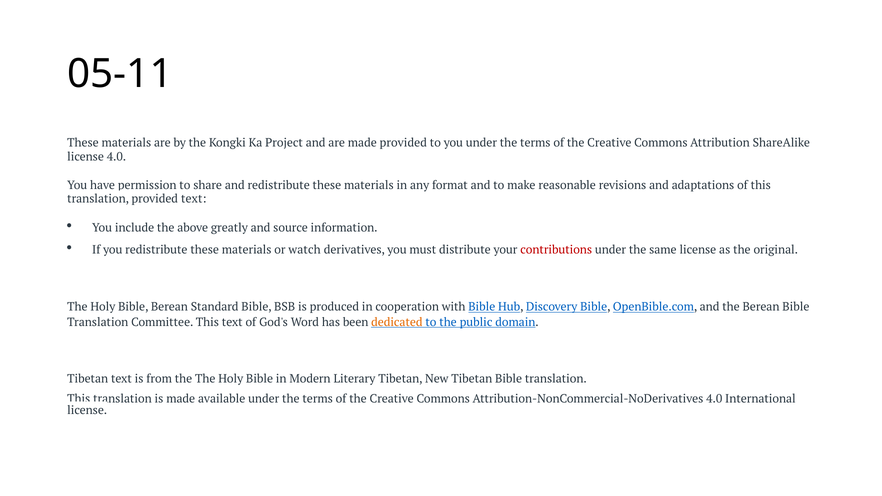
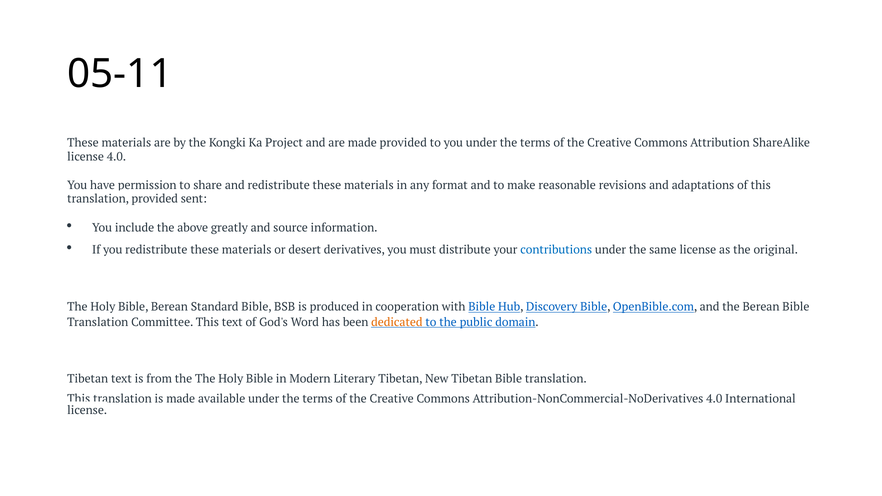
provided text: text -> sent
watch: watch -> desert
contributions colour: red -> blue
